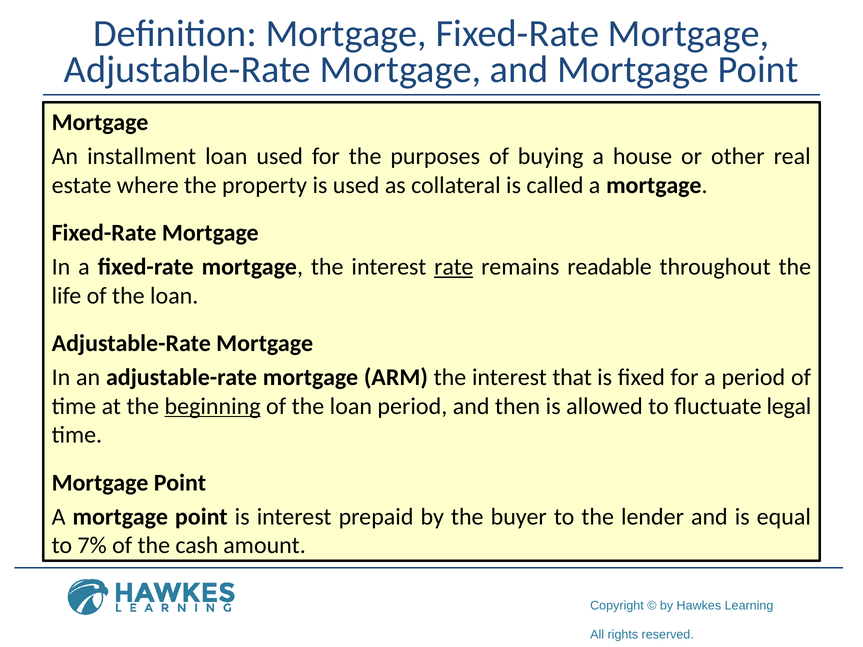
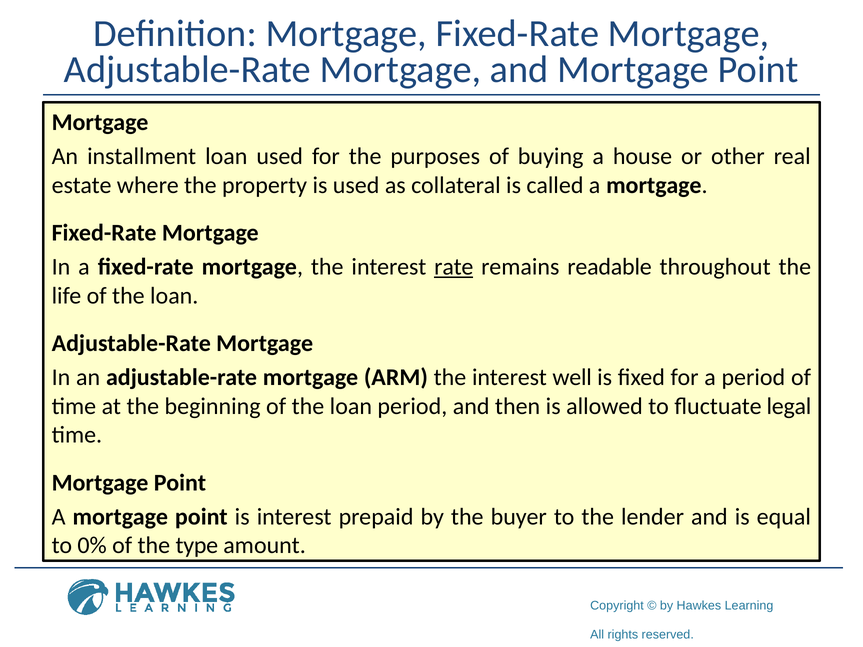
that: that -> well
beginning underline: present -> none
7%: 7% -> 0%
cash: cash -> type
